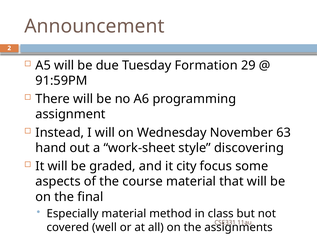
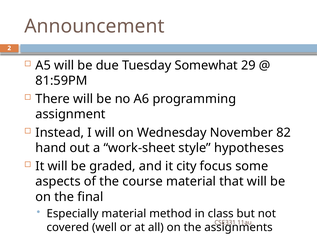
Formation: Formation -> Somewhat
91:59PM: 91:59PM -> 81:59PM
63: 63 -> 82
discovering: discovering -> hypotheses
